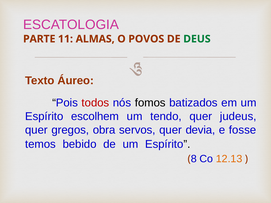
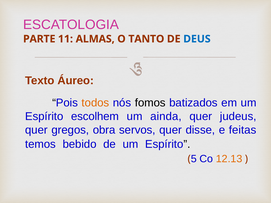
POVOS: POVOS -> TANTO
DEUS colour: green -> blue
todos colour: red -> orange
tendo: tendo -> ainda
devia: devia -> disse
fosse: fosse -> feitas
8: 8 -> 5
